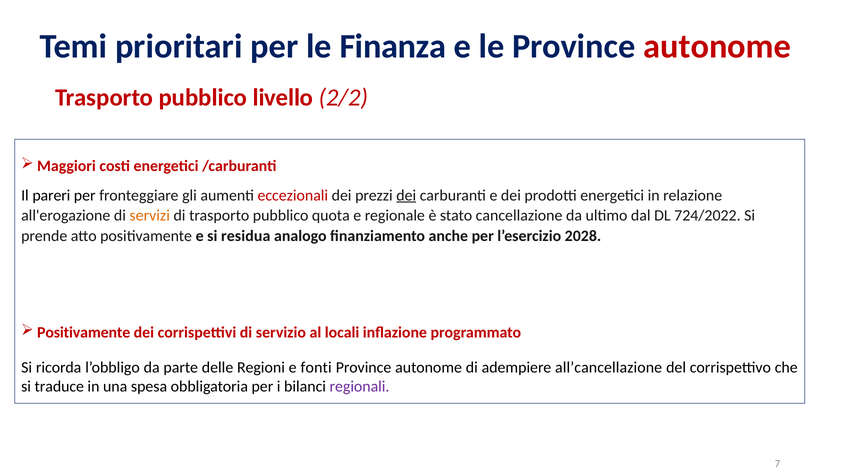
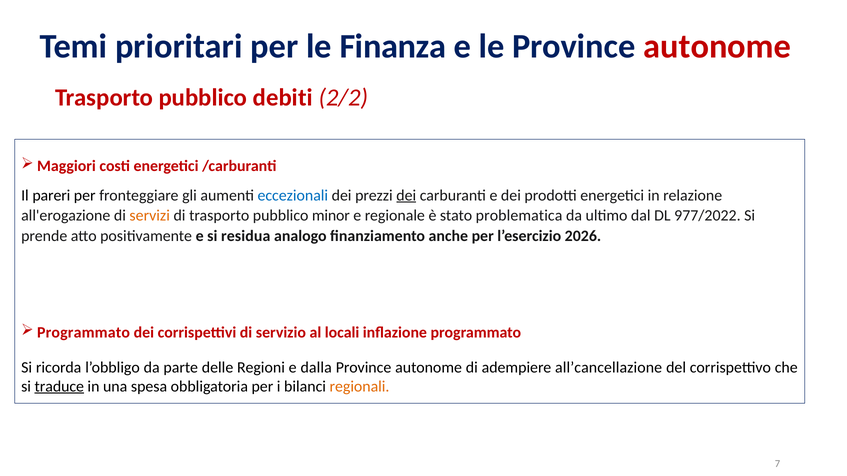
livello: livello -> debiti
eccezionali colour: red -> blue
quota: quota -> minor
cancellazione: cancellazione -> problematica
724/2022: 724/2022 -> 977/2022
2028: 2028 -> 2026
Positivamente at (84, 333): Positivamente -> Programmato
fonti: fonti -> dalla
traduce underline: none -> present
regionali colour: purple -> orange
